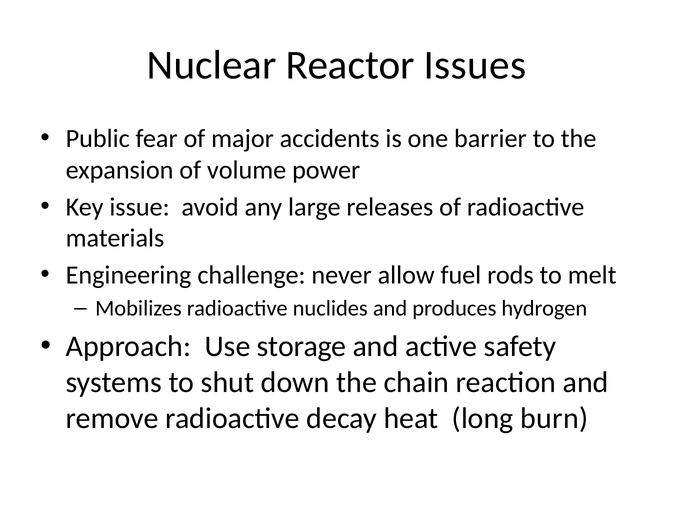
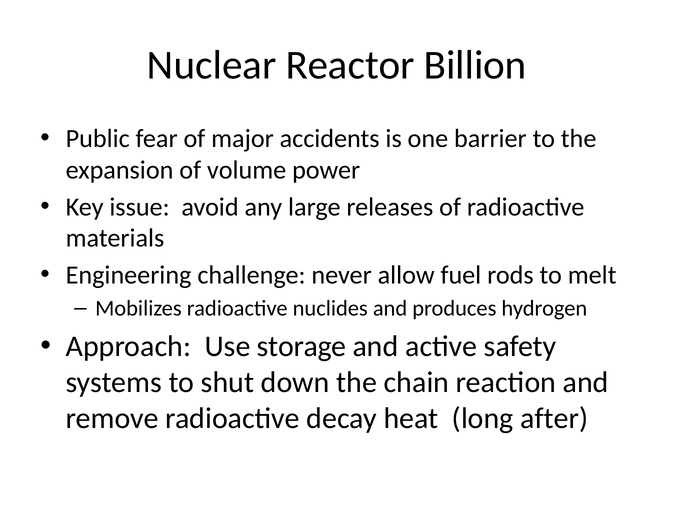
Issues: Issues -> Billion
burn: burn -> after
